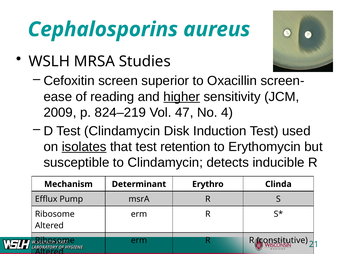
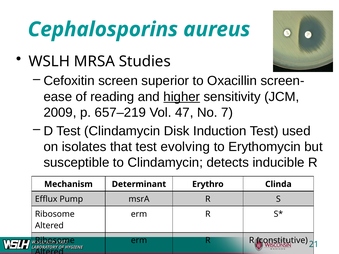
824–219: 824–219 -> 657–219
4: 4 -> 7
isolates underline: present -> none
retention: retention -> evolving
